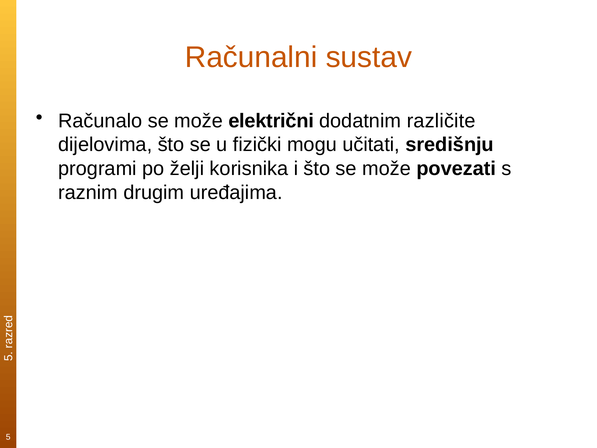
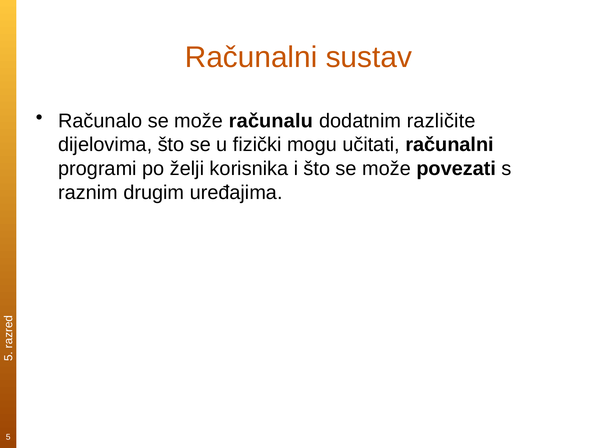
električni: električni -> računalu
učitati središnju: središnju -> računalni
